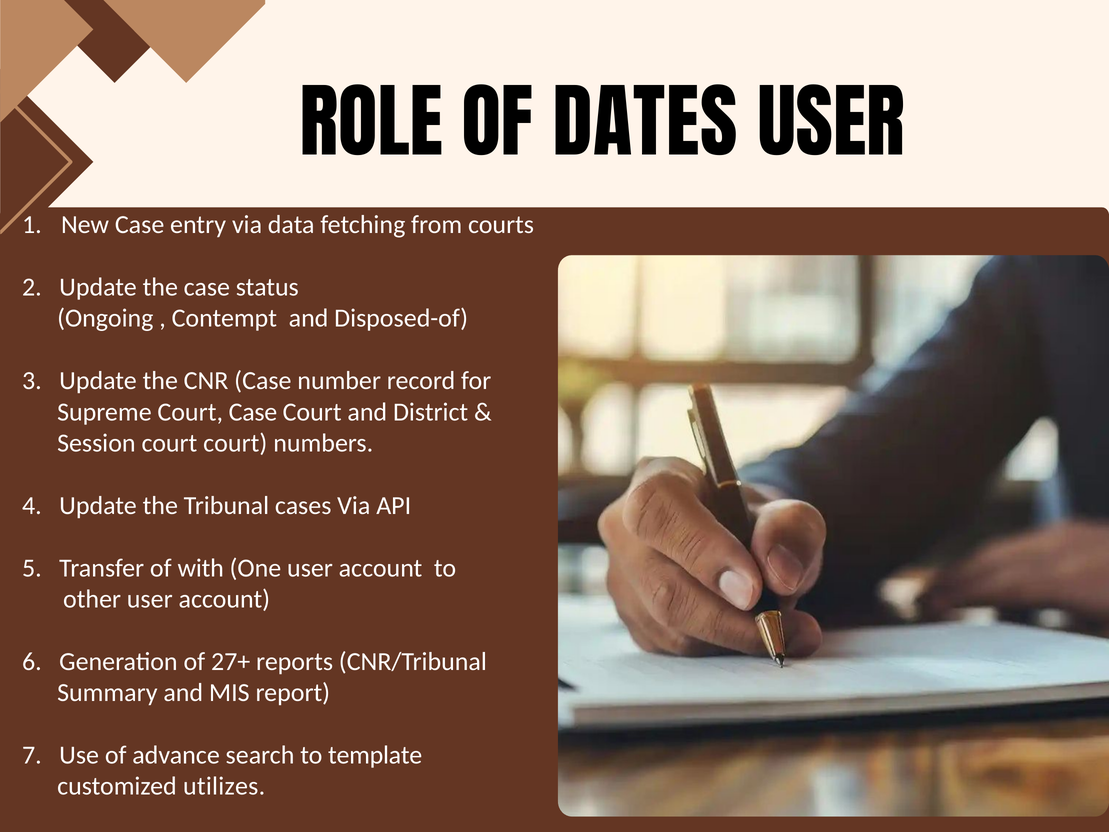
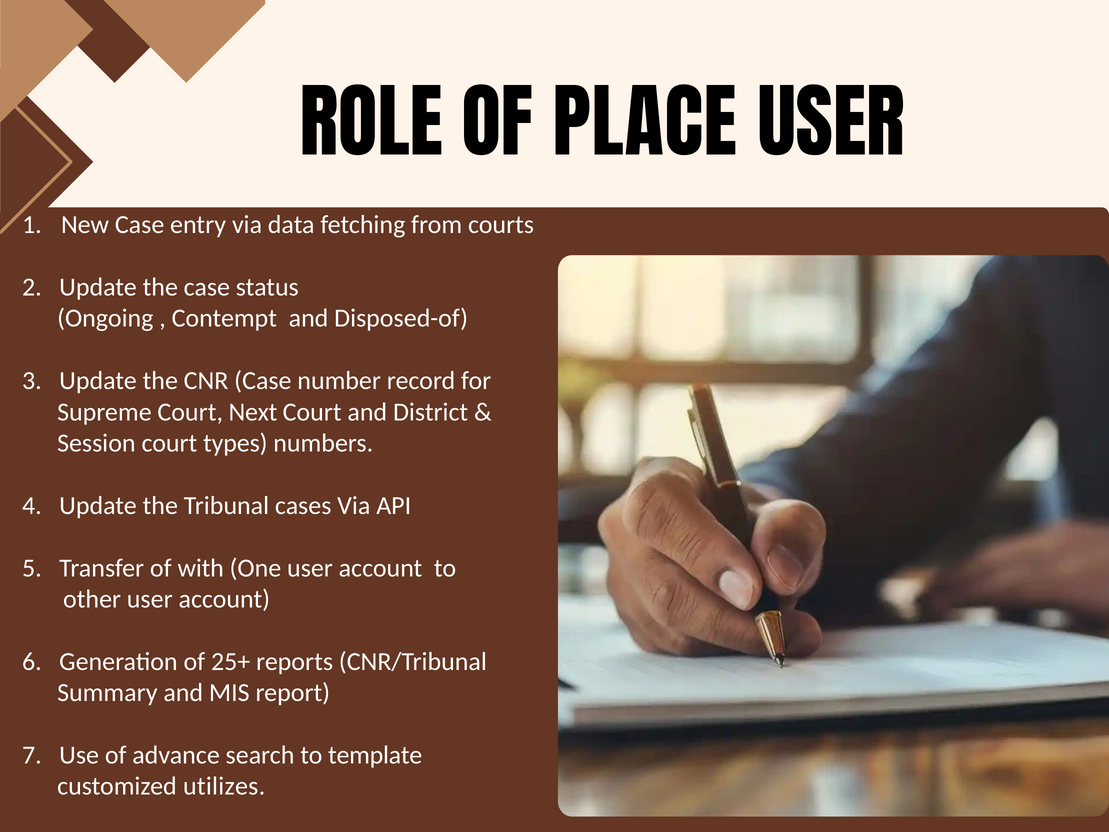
DATES: DATES -> PLACE
Court Case: Case -> Next
court court: court -> types
27+: 27+ -> 25+
